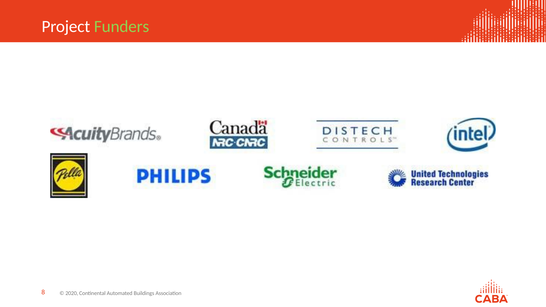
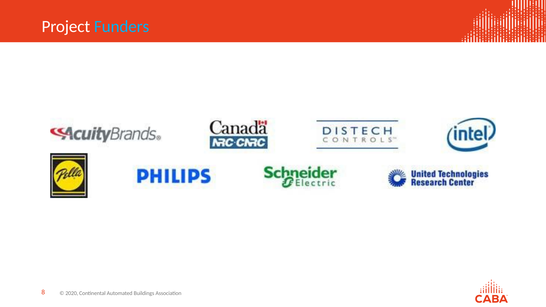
Funders colour: light green -> light blue
